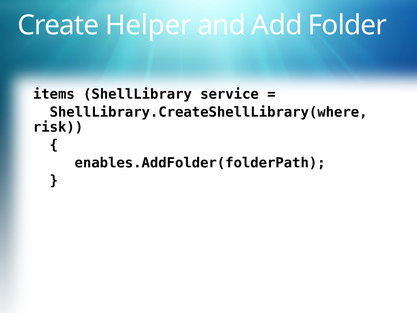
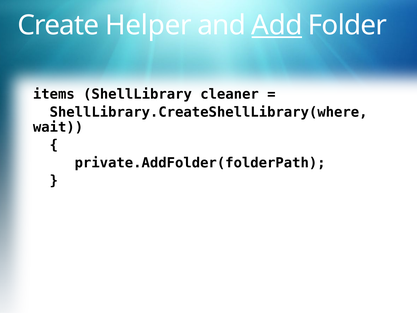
Add underline: none -> present
service: service -> cleaner
risk: risk -> wait
enables.AddFolder(folderPath: enables.AddFolder(folderPath -> private.AddFolder(folderPath
